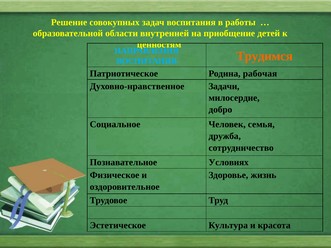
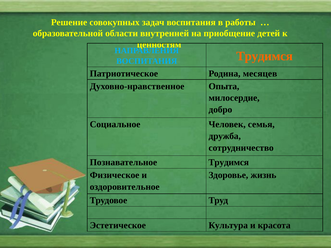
рабочая: рабочая -> месяцев
Задачи: Задачи -> Опыта
Познавательное Условиях: Условиях -> Трудимся
